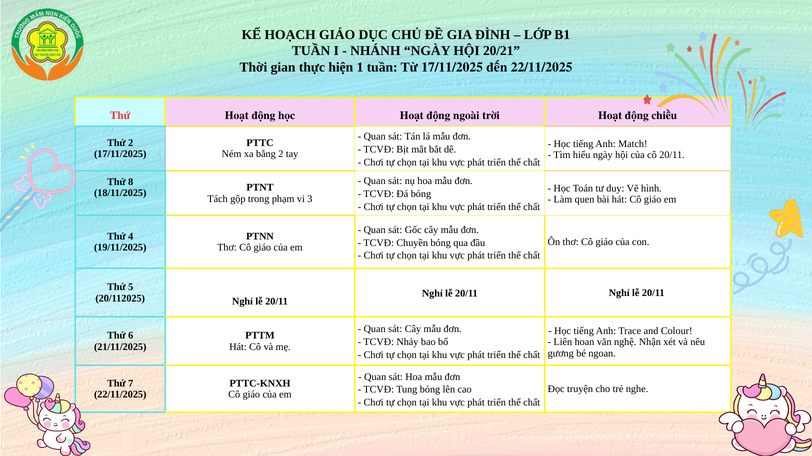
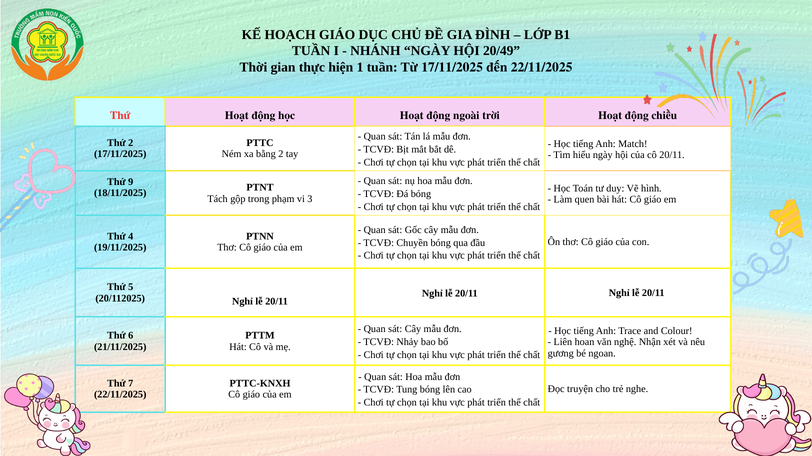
20/21: 20/21 -> 20/49
8: 8 -> 9
